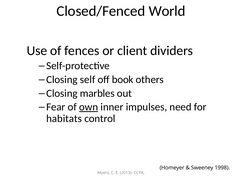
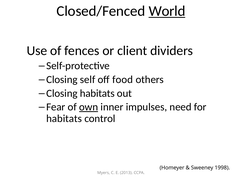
World underline: none -> present
book: book -> food
Closing marbles: marbles -> habitats
